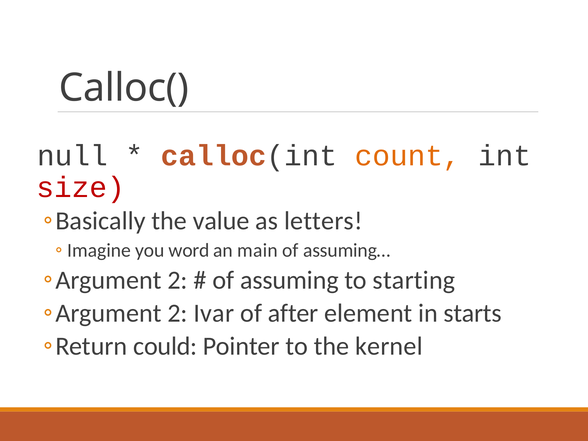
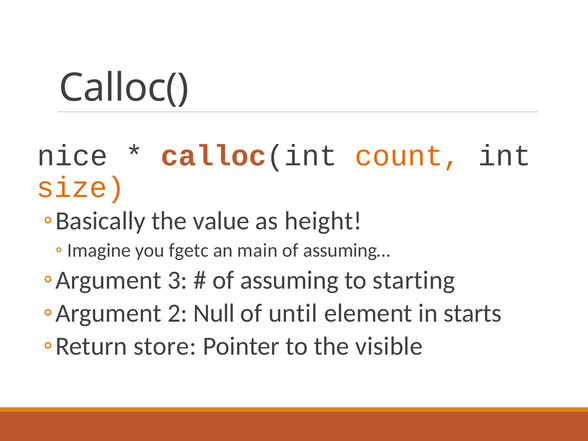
null: null -> nice
size colour: red -> orange
letters: letters -> height
word: word -> fgetc
2 at (177, 280): 2 -> 3
Ivar: Ivar -> Null
after: after -> until
could: could -> store
kernel: kernel -> visible
